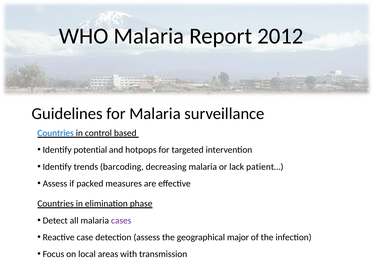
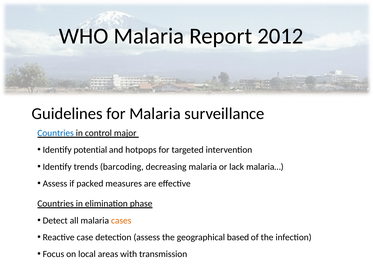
based: based -> major
patient…: patient… -> malaria…
cases colour: purple -> orange
major: major -> based
